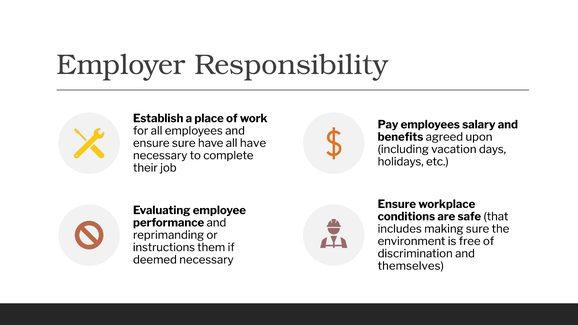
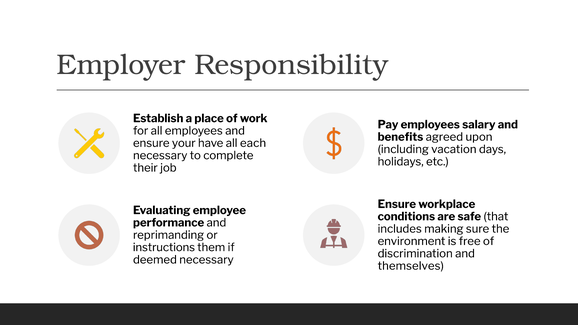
ensure sure: sure -> your
all have: have -> each
